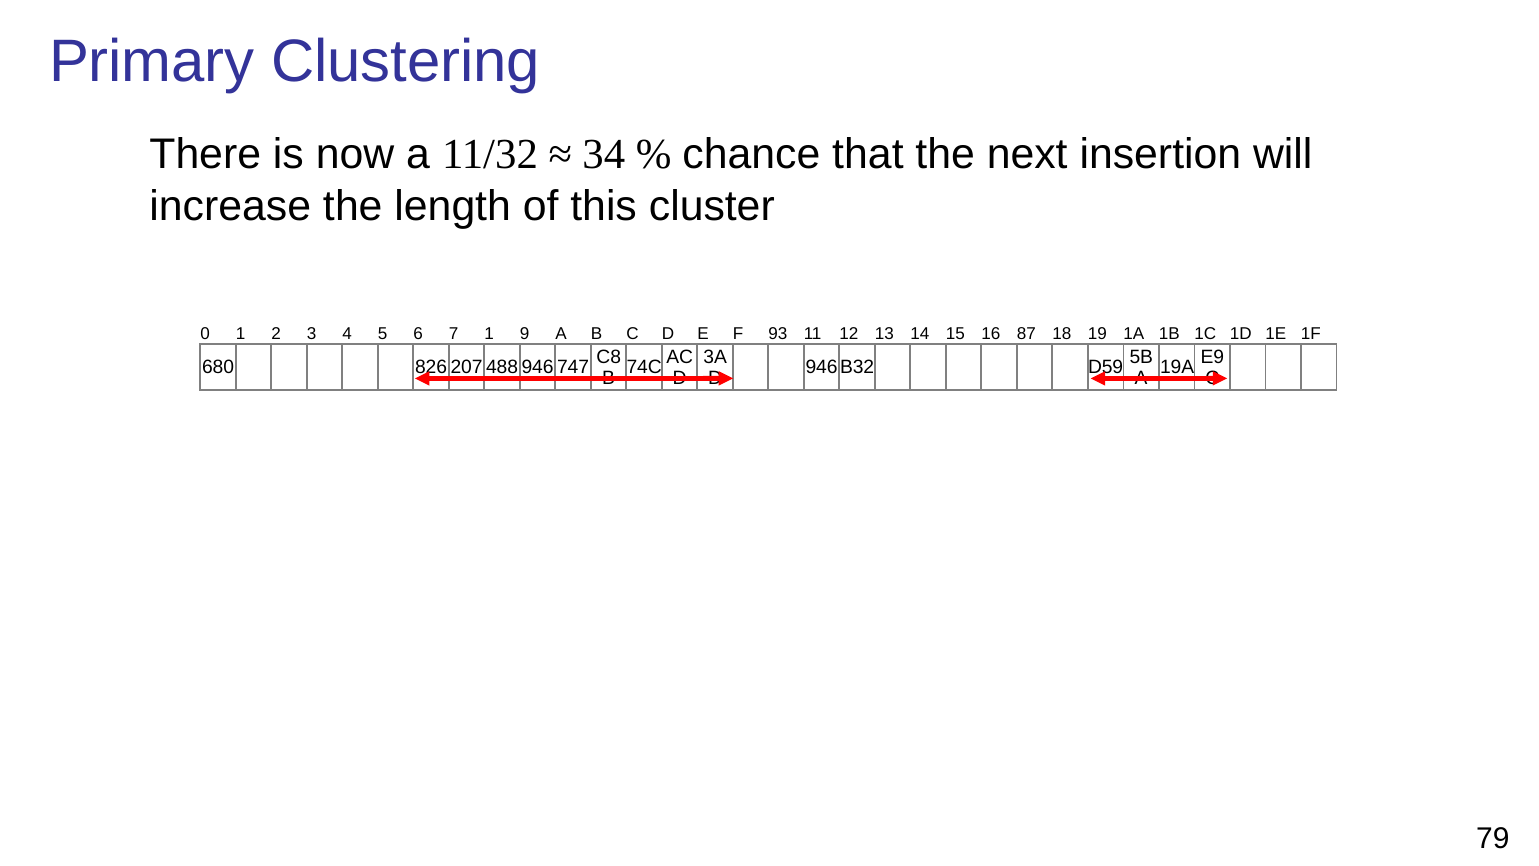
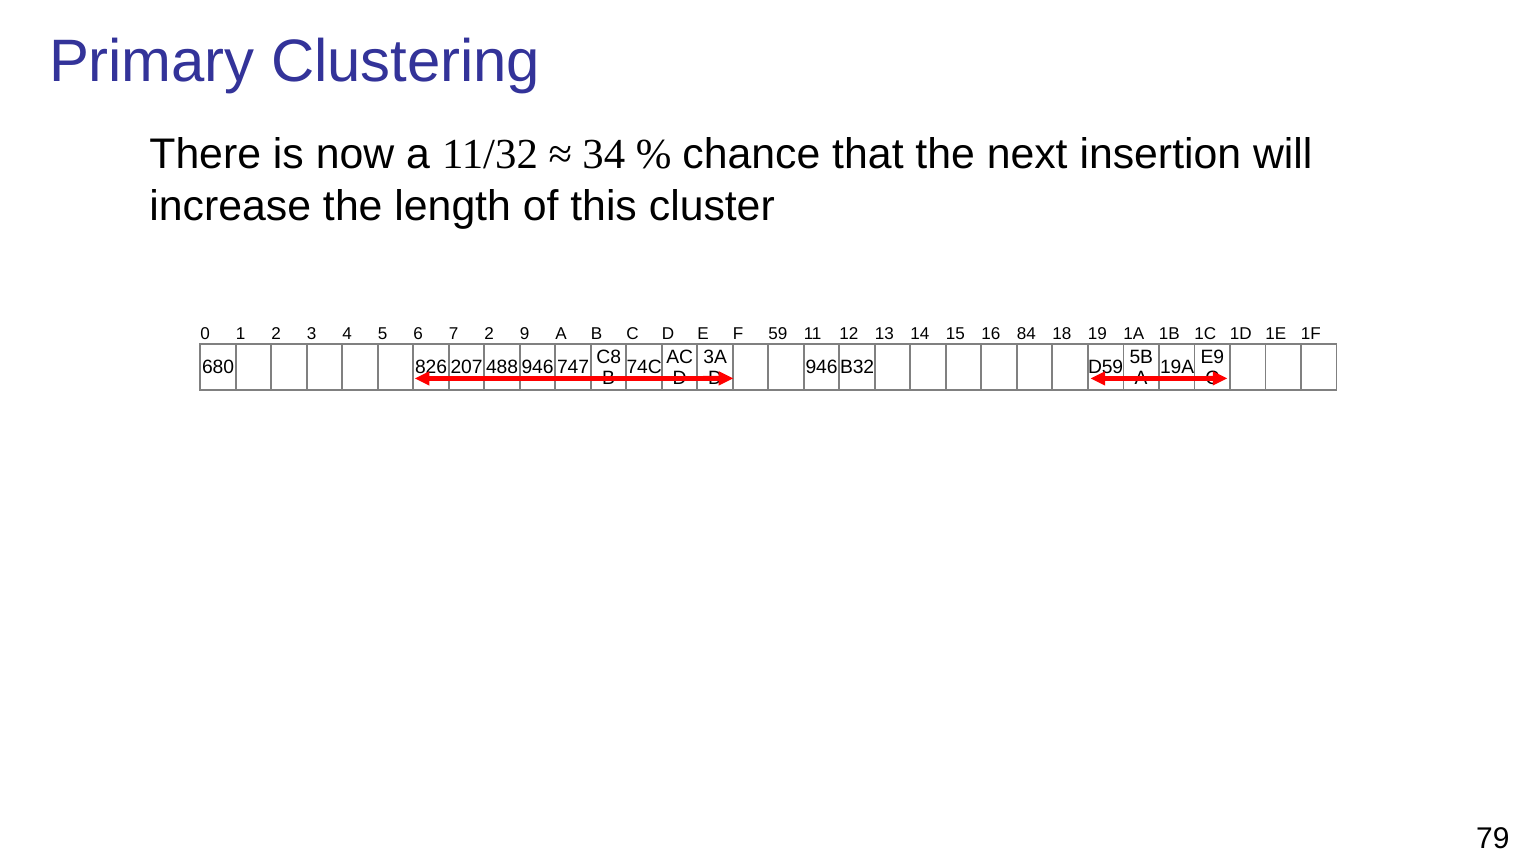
7 1: 1 -> 2
93: 93 -> 59
87: 87 -> 84
